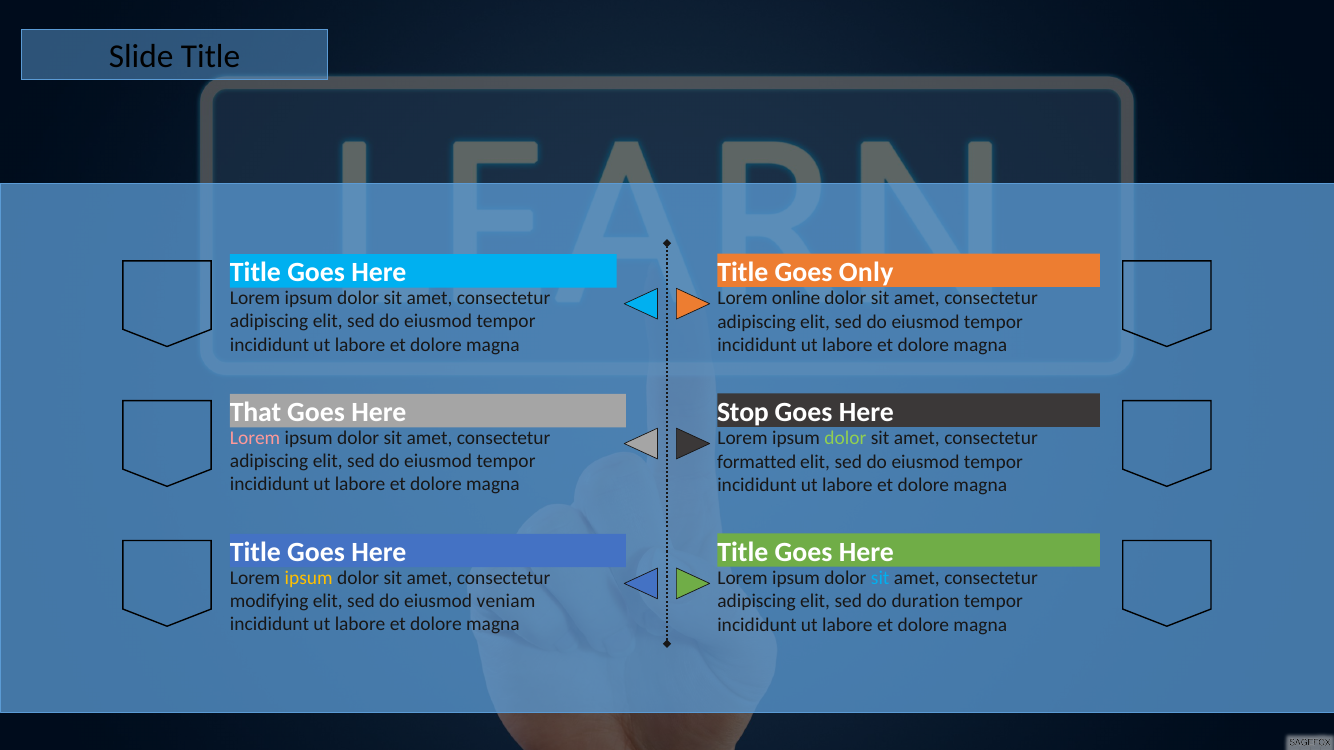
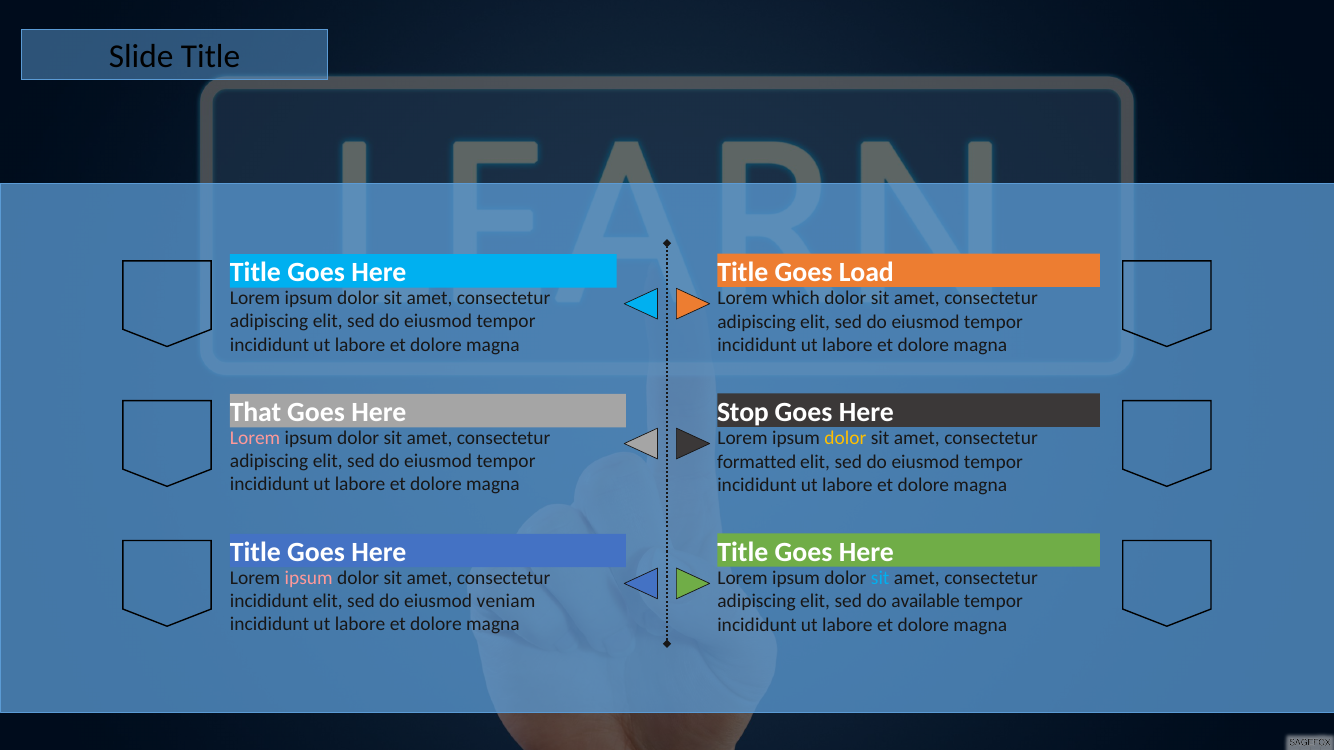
Only: Only -> Load
online: online -> which
dolor at (845, 439) colour: light green -> yellow
ipsum at (309, 578) colour: yellow -> pink
modifying at (269, 601): modifying -> incididunt
duration: duration -> available
